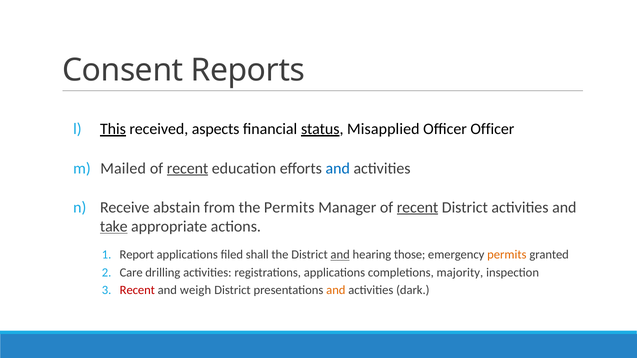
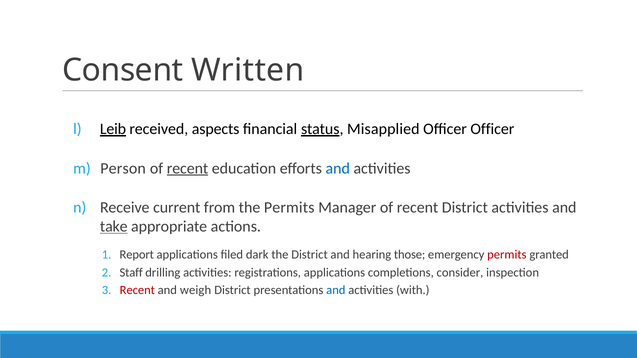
Reports: Reports -> Written
This: This -> Leib
Mailed: Mailed -> Person
abstain: abstain -> current
recent at (418, 208) underline: present -> none
shall: shall -> dark
and at (340, 255) underline: present -> none
permits at (507, 255) colour: orange -> red
Care: Care -> Staff
majority: majority -> consider
and at (336, 290) colour: orange -> blue
dark: dark -> with
